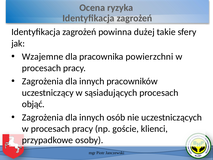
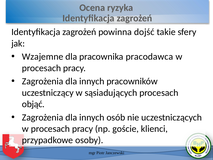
dużej: dużej -> dojść
powierzchni: powierzchni -> pracodawca
